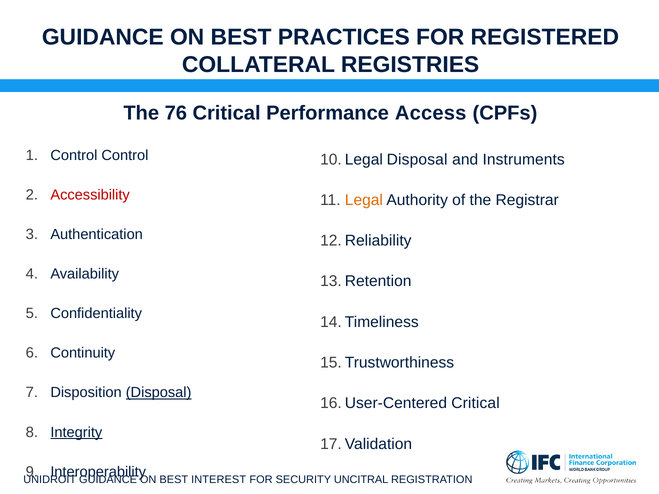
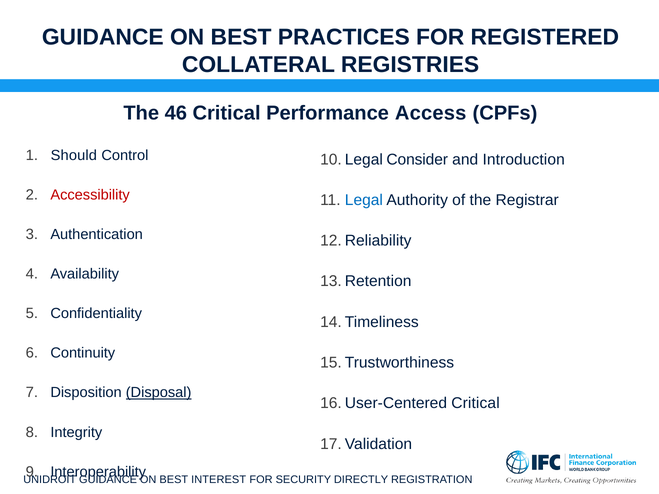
76: 76 -> 46
Control at (74, 156): Control -> Should
Disposal at (417, 160): Disposal -> Consider
Instruments: Instruments -> Introduction
Legal colour: orange -> blue
Integrity underline: present -> none
UNCITRAL: UNCITRAL -> DIRECTLY
